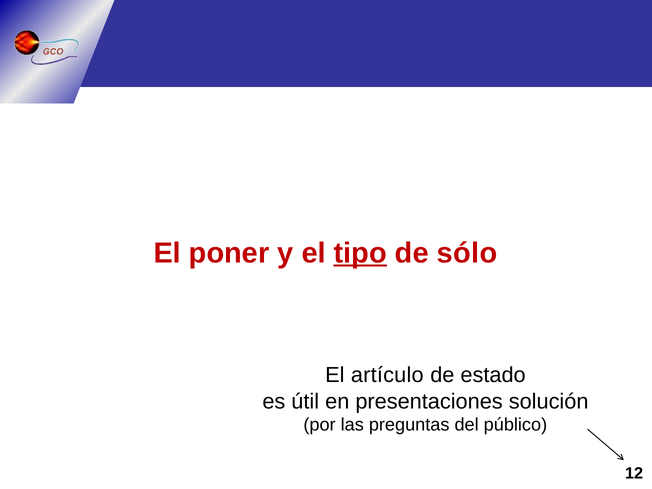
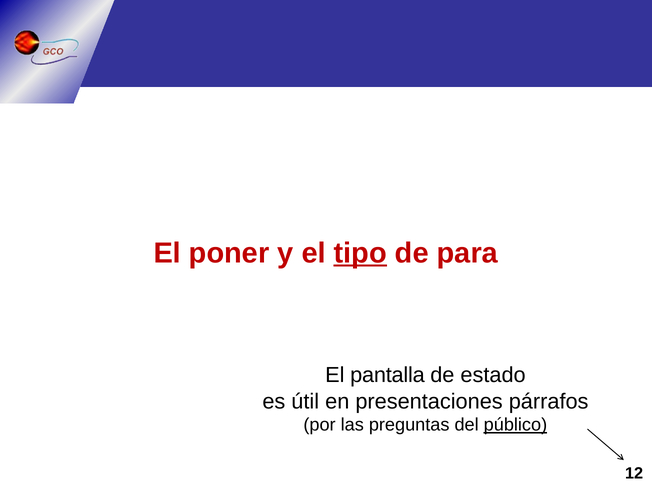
sólo: sólo -> para
artículo: artículo -> pantalla
solución: solución -> párrafos
público underline: none -> present
